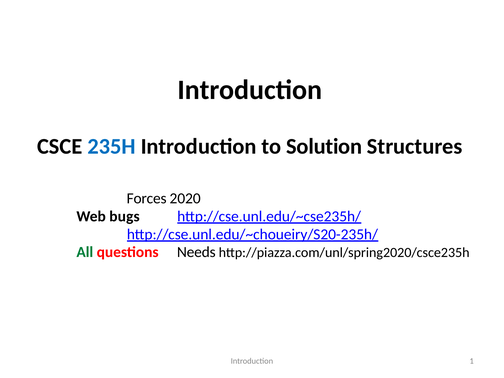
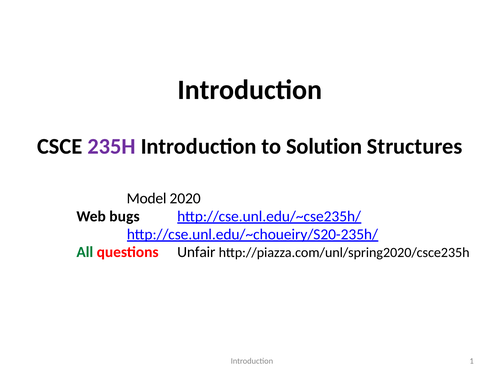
235H colour: blue -> purple
Forces: Forces -> Model
Needs: Needs -> Unfair
